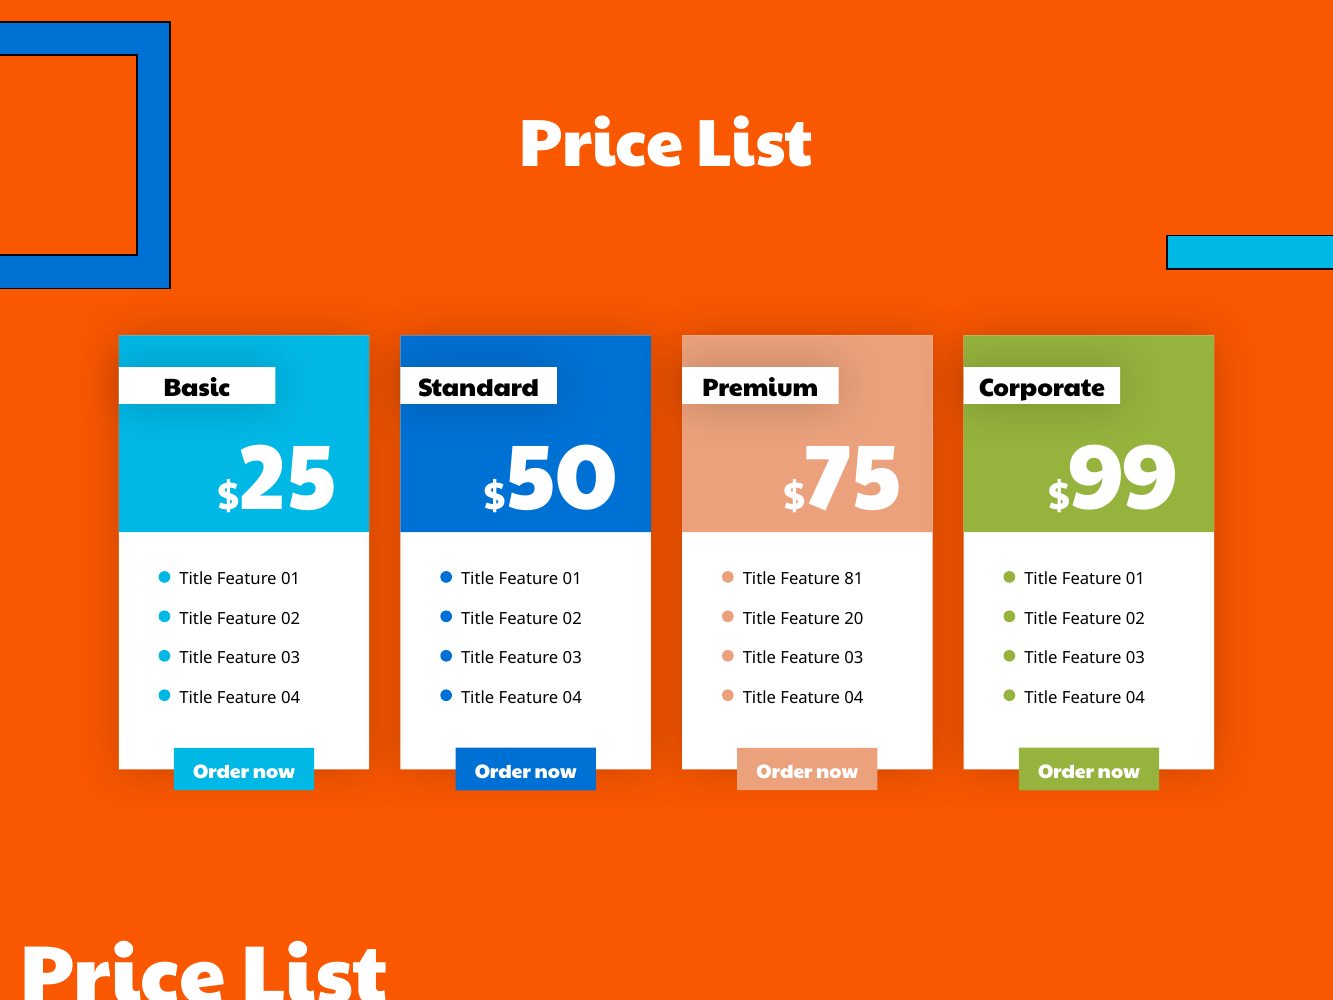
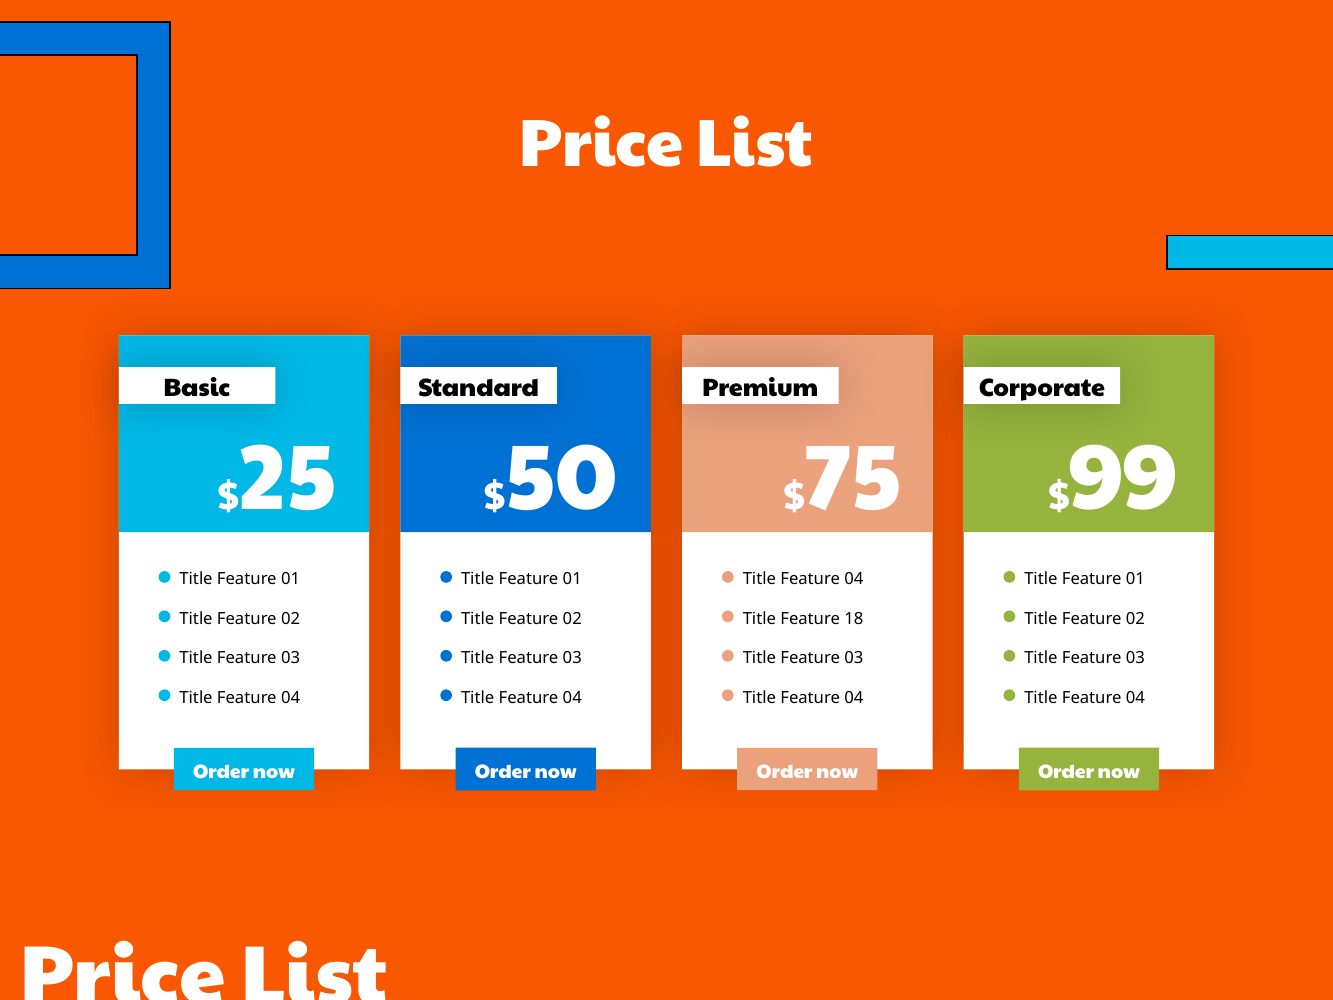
81 at (854, 579): 81 -> 04
20: 20 -> 18
